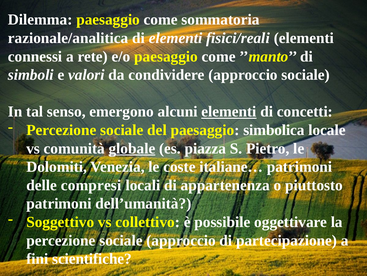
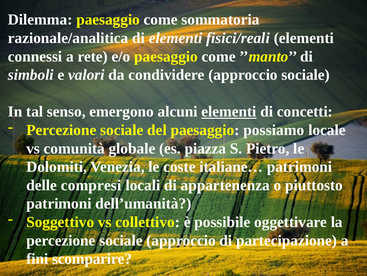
simbolica: simbolica -> possiamo
globale underline: present -> none
scientifiche: scientifiche -> scomparire
